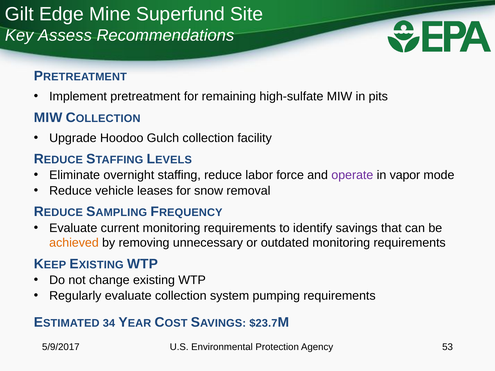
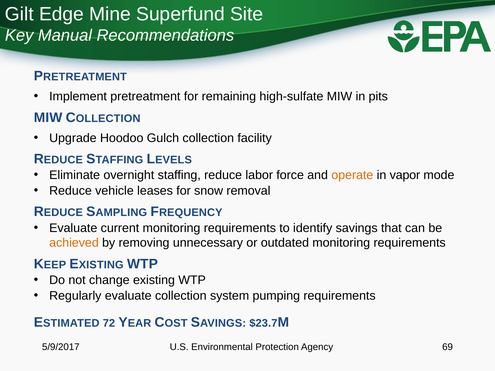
Assess: Assess -> Manual
operate colour: purple -> orange
34: 34 -> 72
53: 53 -> 69
